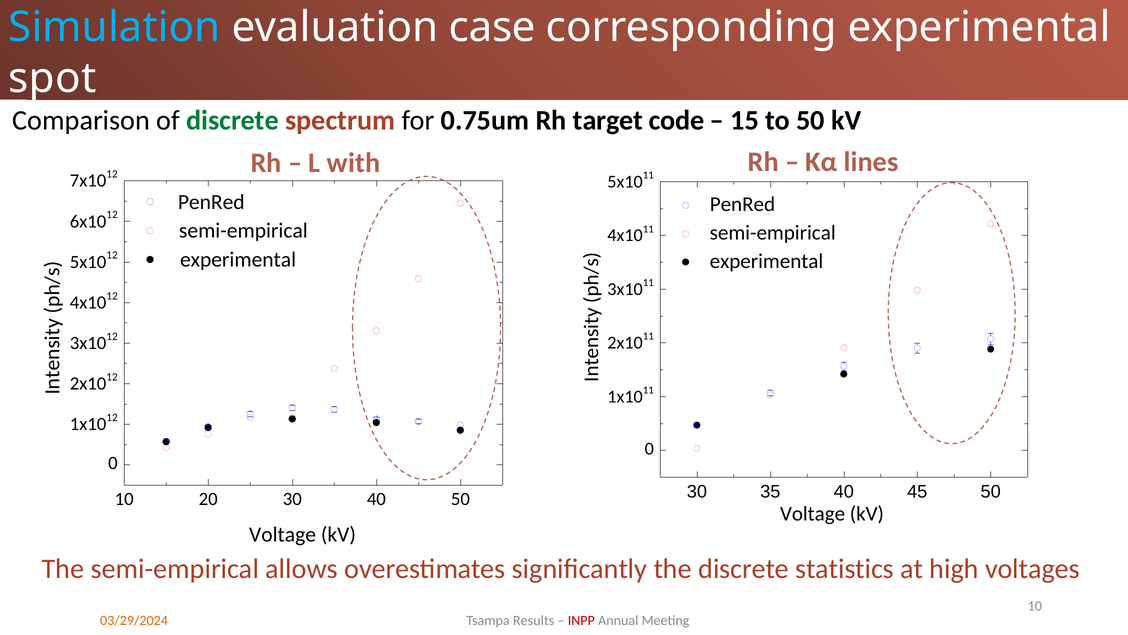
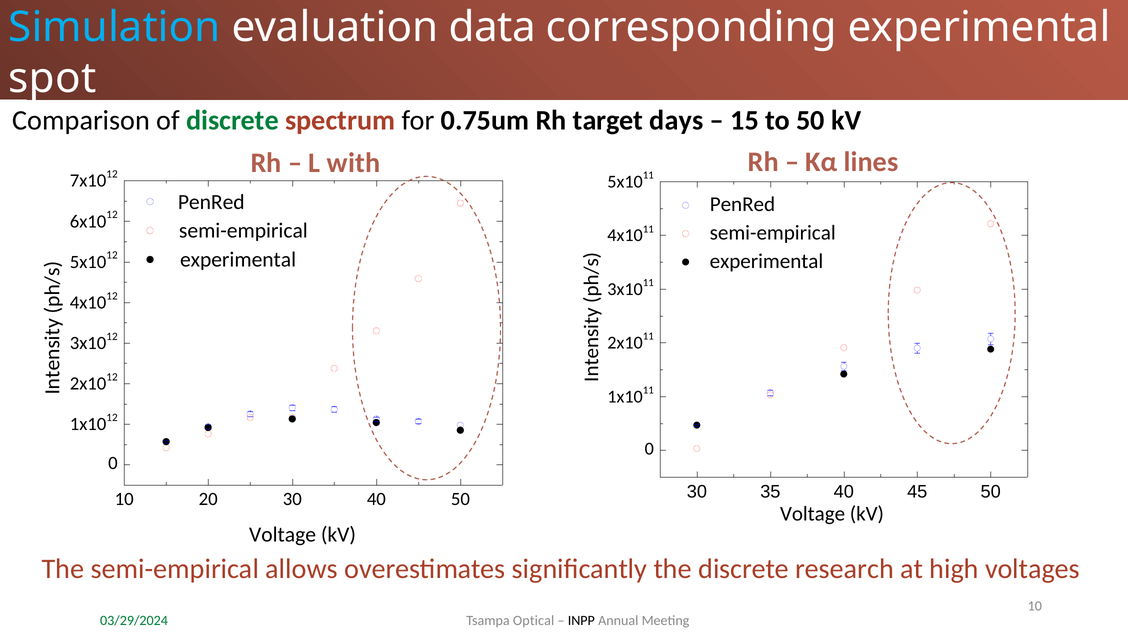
case: case -> data
code: code -> days
statistics: statistics -> research
03/29/2024 colour: orange -> green
Results: Results -> Optical
INPP colour: red -> black
